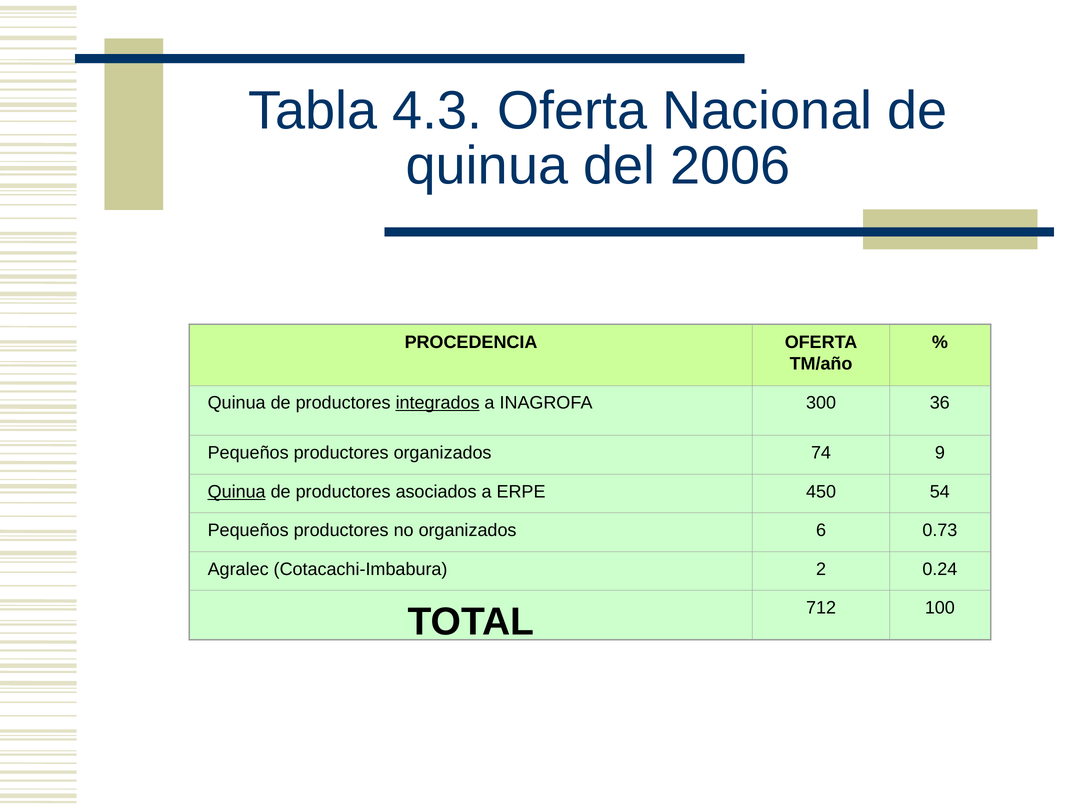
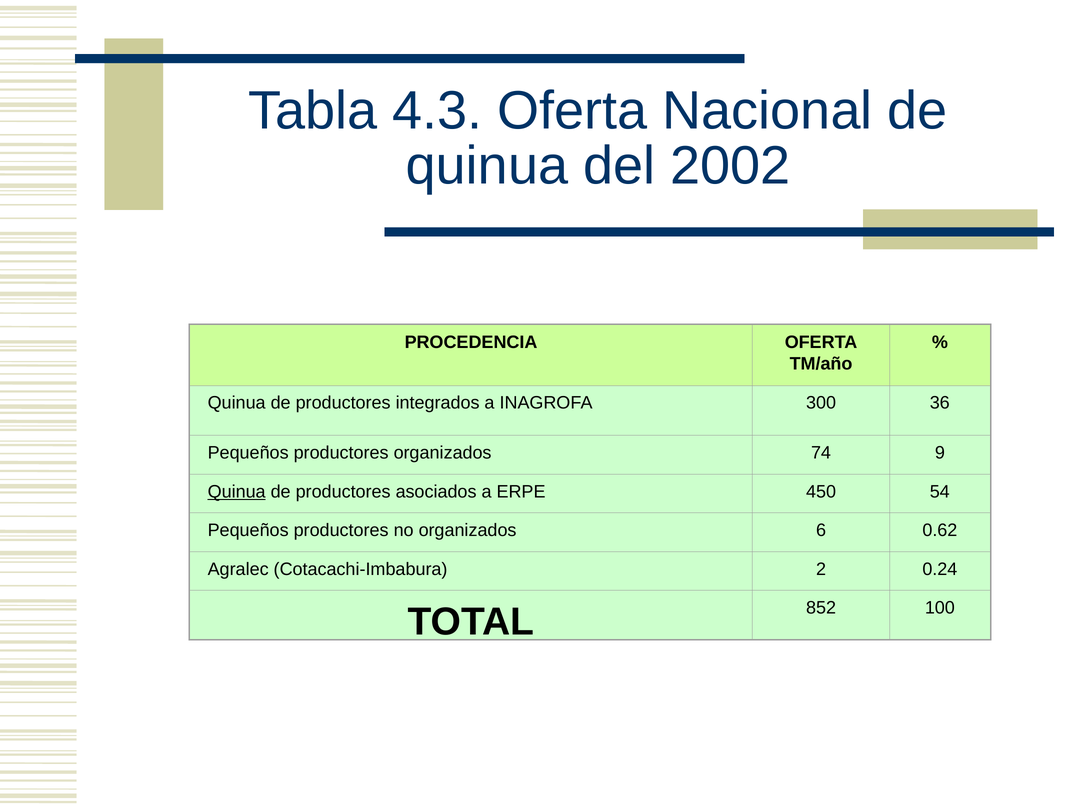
2006: 2006 -> 2002
integrados underline: present -> none
0.73: 0.73 -> 0.62
712: 712 -> 852
